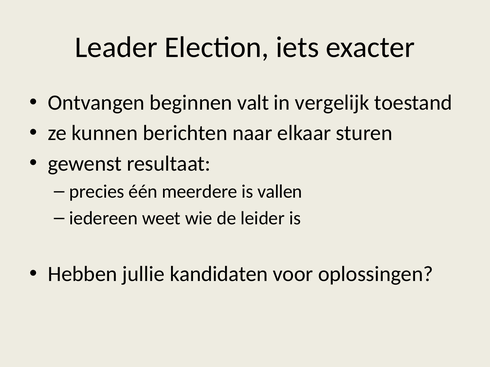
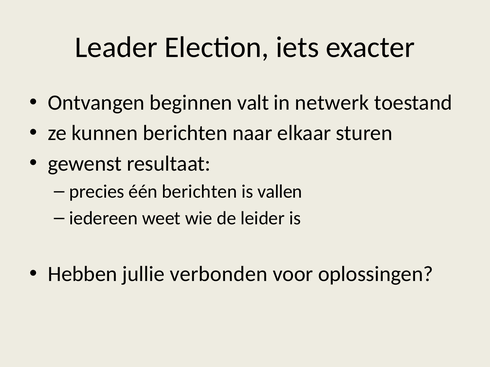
vergelijk: vergelijk -> netwerk
één meerdere: meerdere -> berichten
kandidaten: kandidaten -> verbonden
